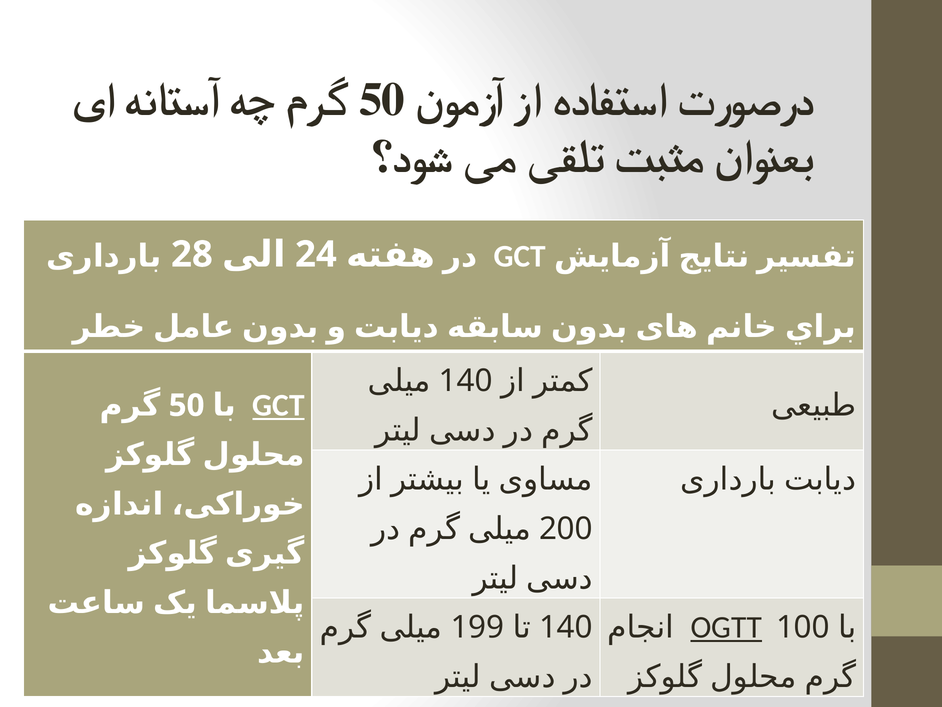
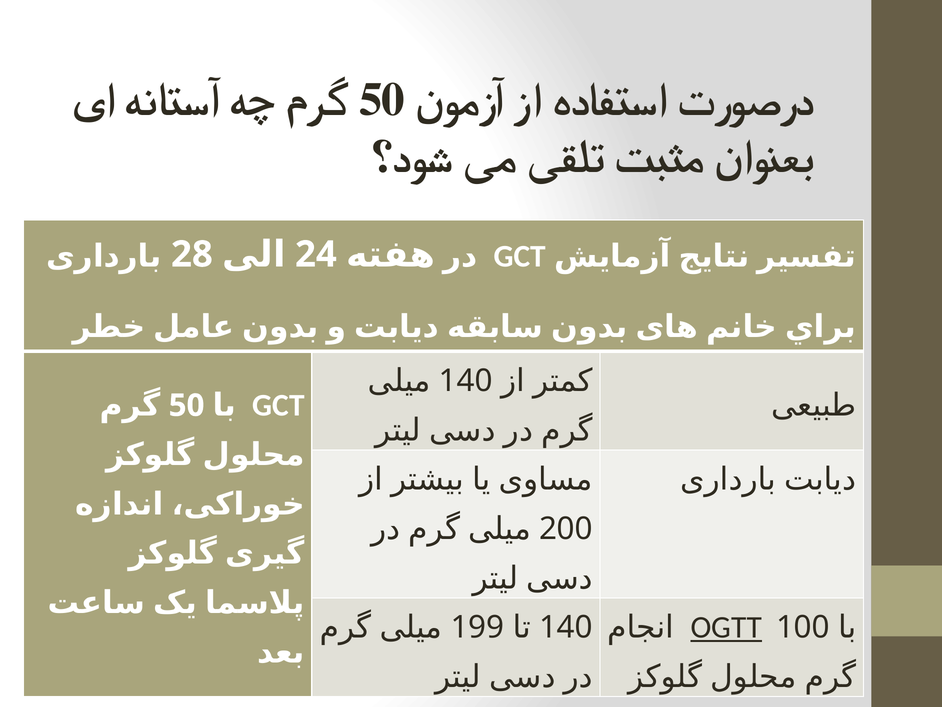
GCT at (279, 405) underline: present -> none
